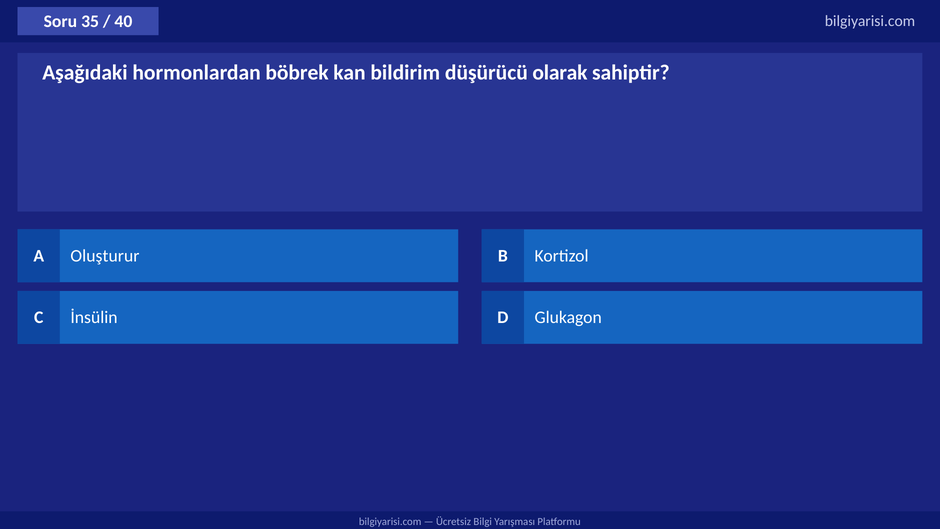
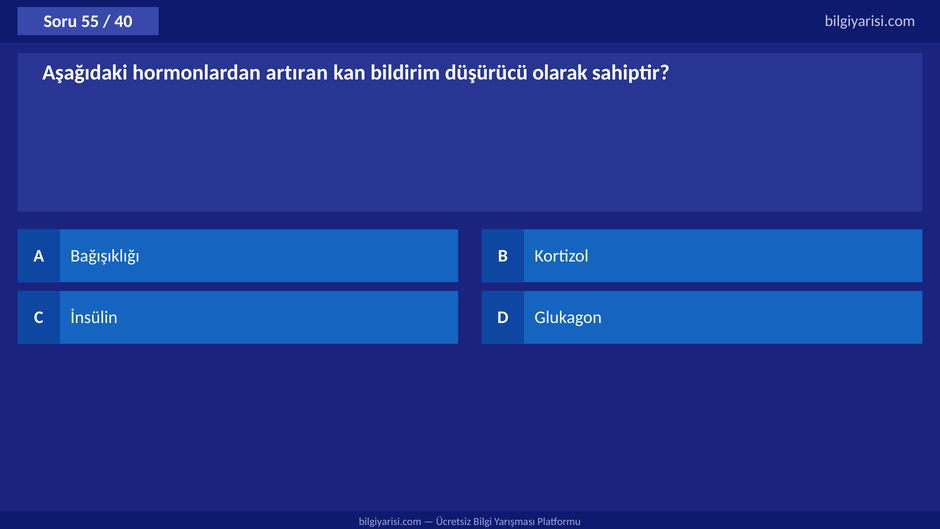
35: 35 -> 55
böbrek: böbrek -> artıran
Oluşturur: Oluşturur -> Bağışıklığı
